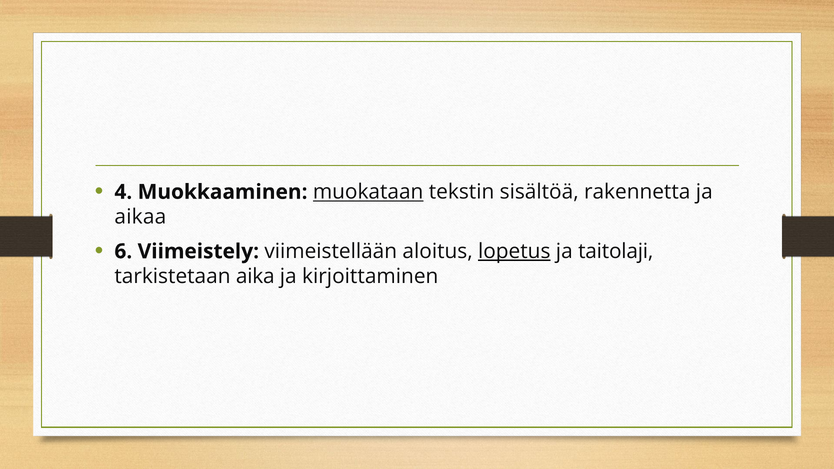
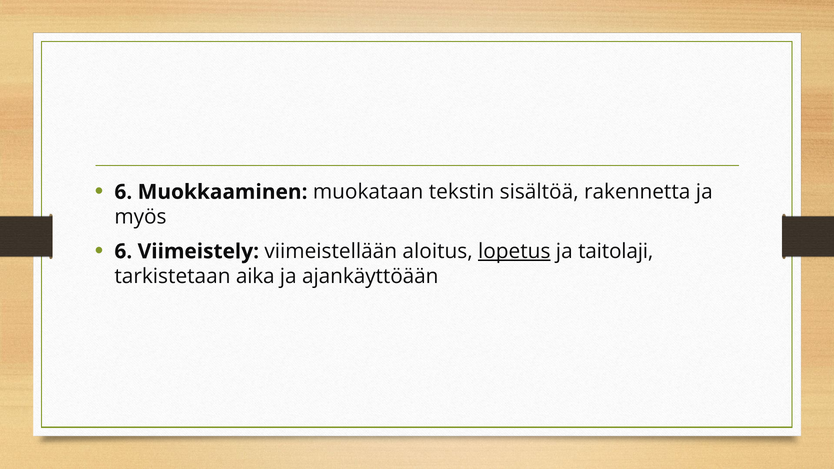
4 at (123, 192): 4 -> 6
muokataan underline: present -> none
aikaa: aikaa -> myös
kirjoittaminen: kirjoittaminen -> ajankäyttöään
